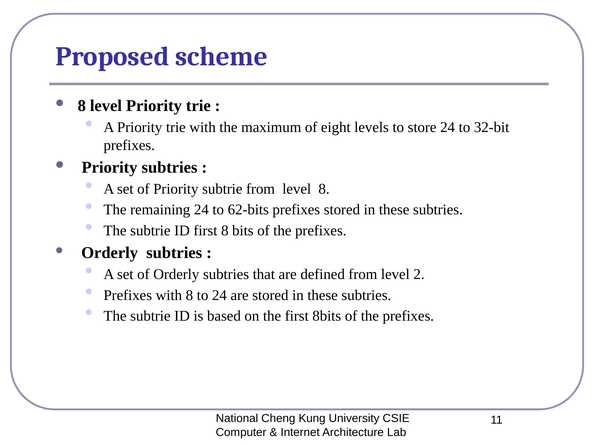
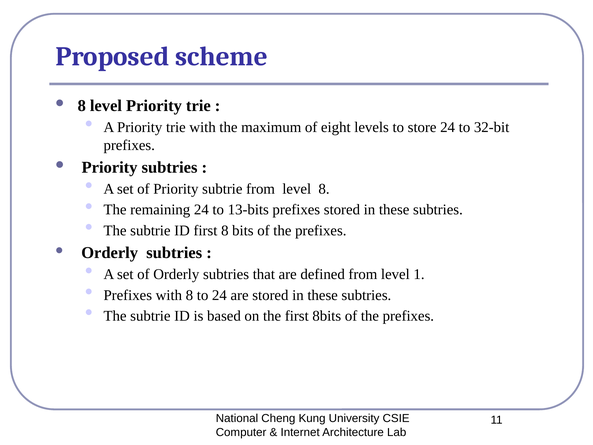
62-bits: 62-bits -> 13-bits
2: 2 -> 1
